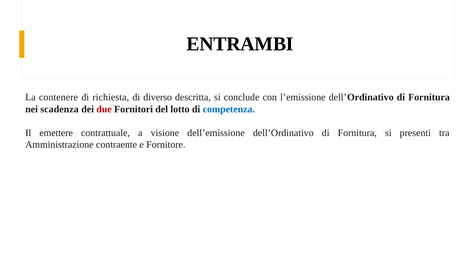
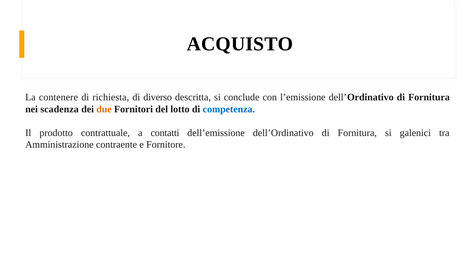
ENTRAMBI: ENTRAMBI -> ACQUISTO
due colour: red -> orange
emettere: emettere -> prodotto
visione: visione -> contatti
presenti: presenti -> galenici
